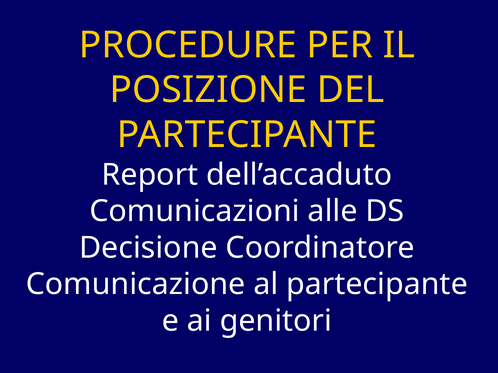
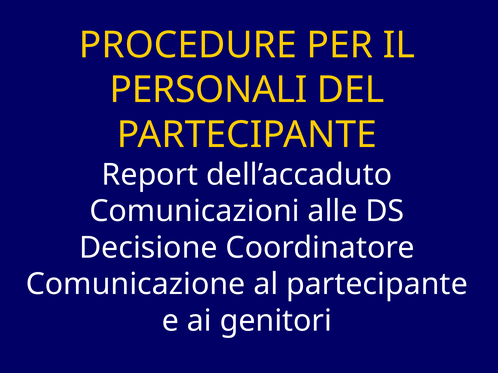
POSIZIONE: POSIZIONE -> PERSONALI
